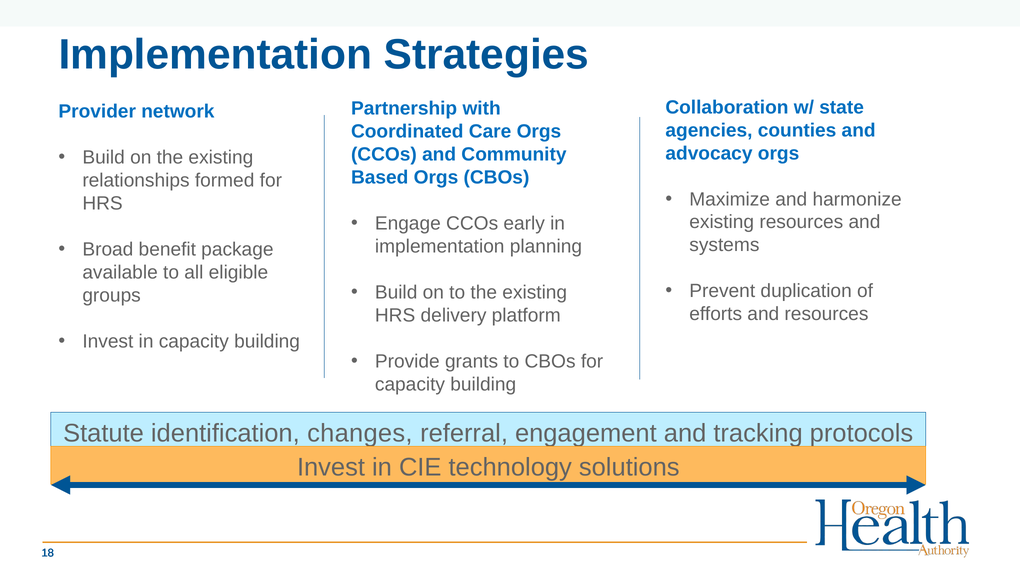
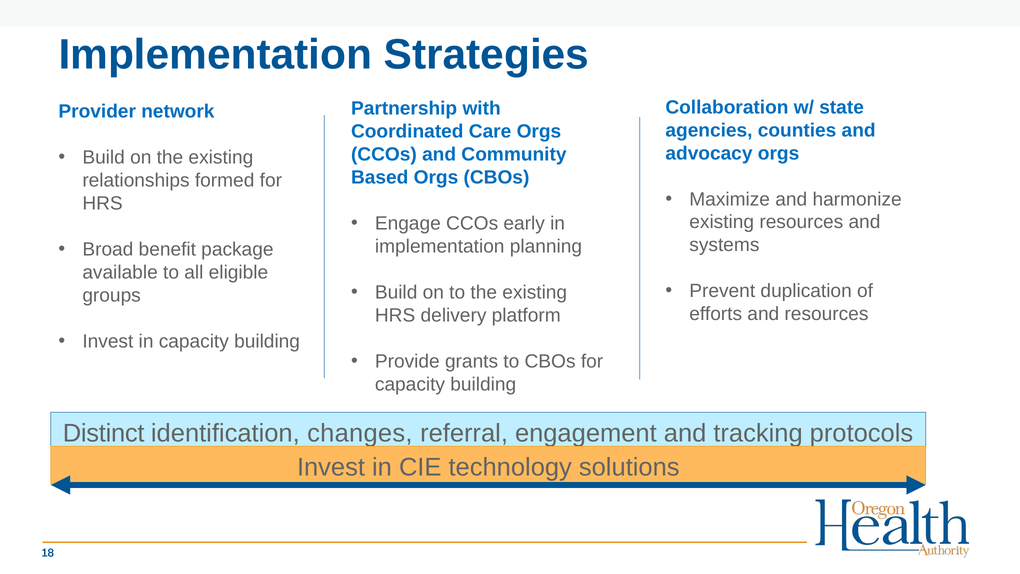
Statute: Statute -> Distinct
